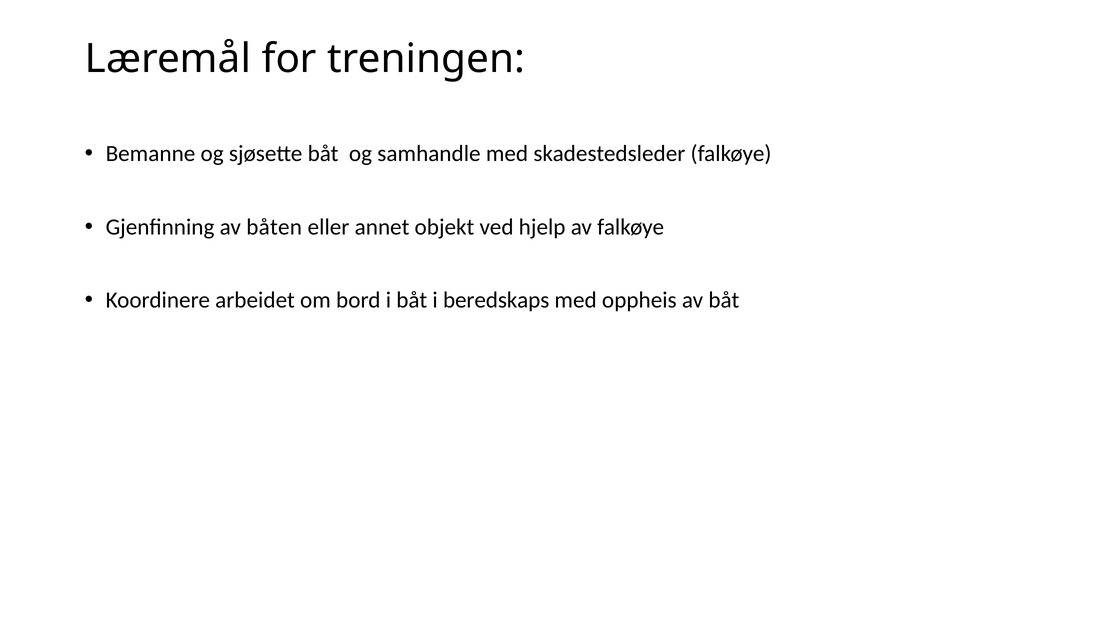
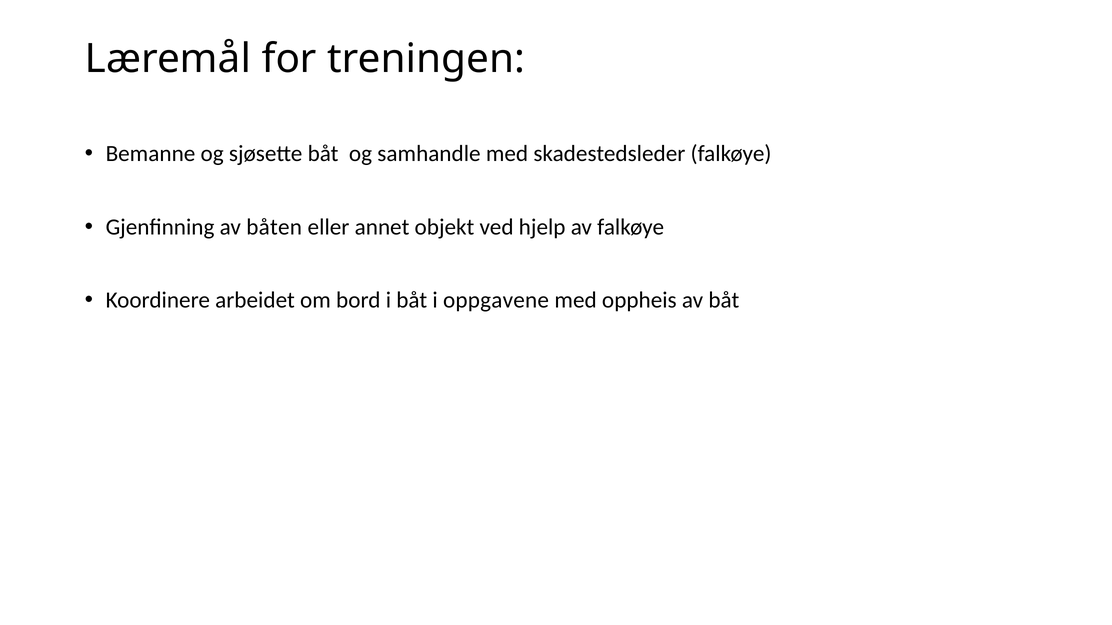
beredskaps: beredskaps -> oppgavene
